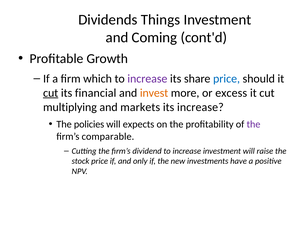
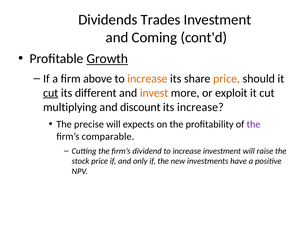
Things: Things -> Trades
Growth underline: none -> present
which: which -> above
increase at (147, 79) colour: purple -> orange
price at (227, 79) colour: blue -> orange
financial: financial -> different
excess: excess -> exploit
markets: markets -> discount
policies: policies -> precise
